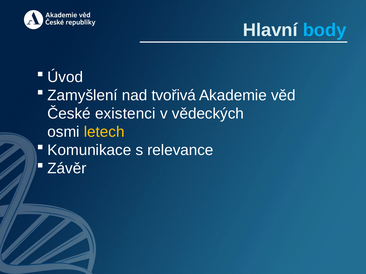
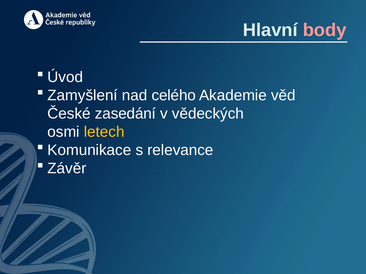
body colour: light blue -> pink
tvořivá: tvořivá -> celého
existenci: existenci -> zasedání
